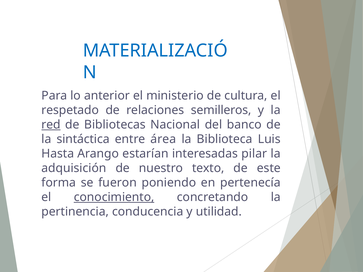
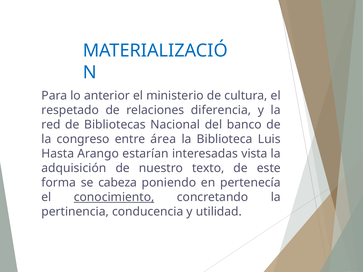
semilleros: semilleros -> diferencia
red underline: present -> none
sintáctica: sintáctica -> congreso
pilar: pilar -> vista
fueron: fueron -> cabeza
